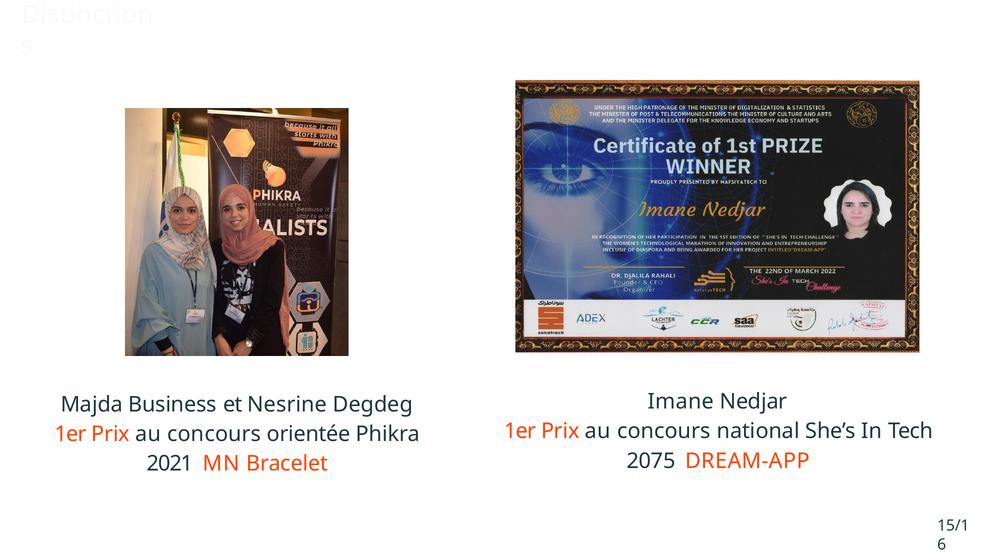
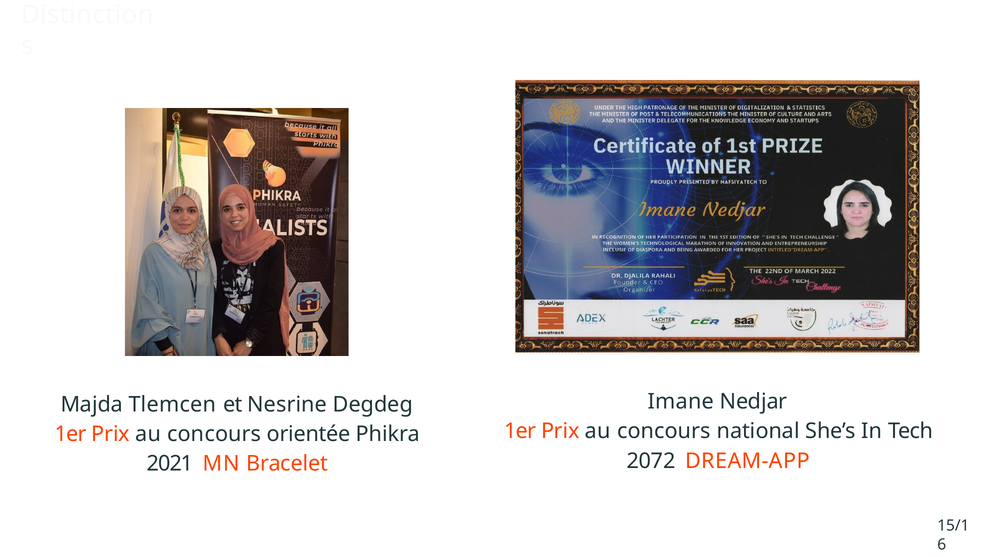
Business: Business -> Tlemcen
2075: 2075 -> 2072
